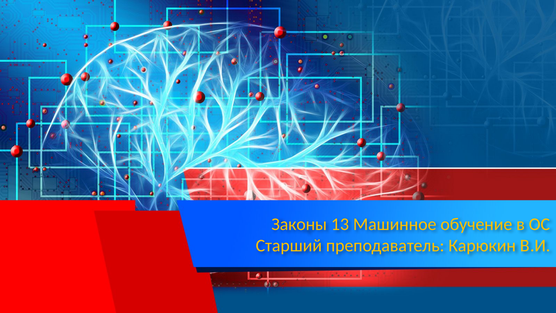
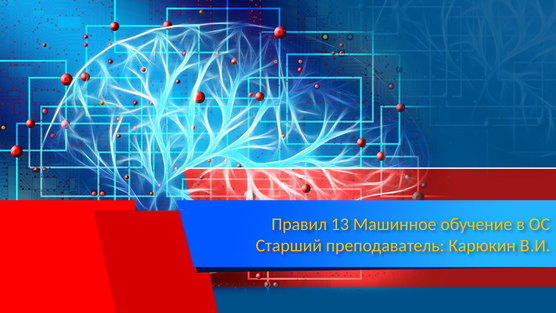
Законы: Законы -> Правил
